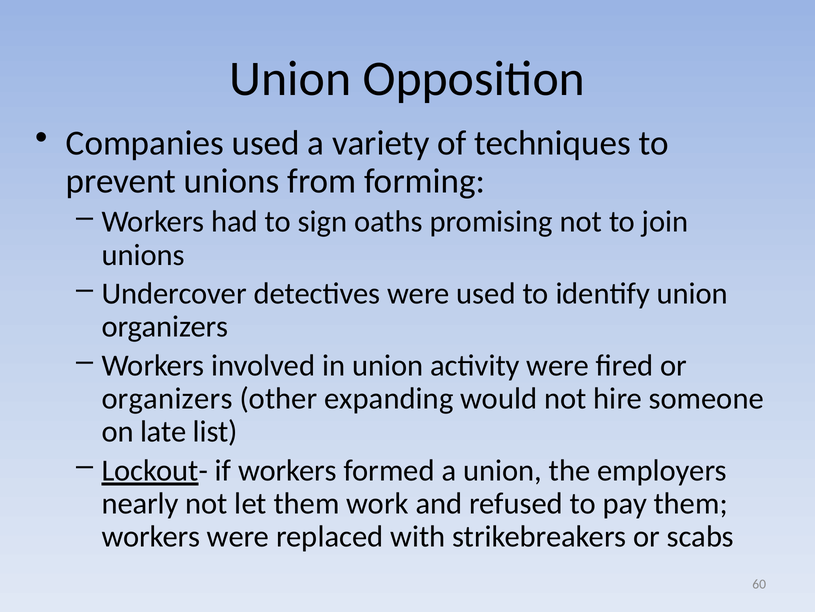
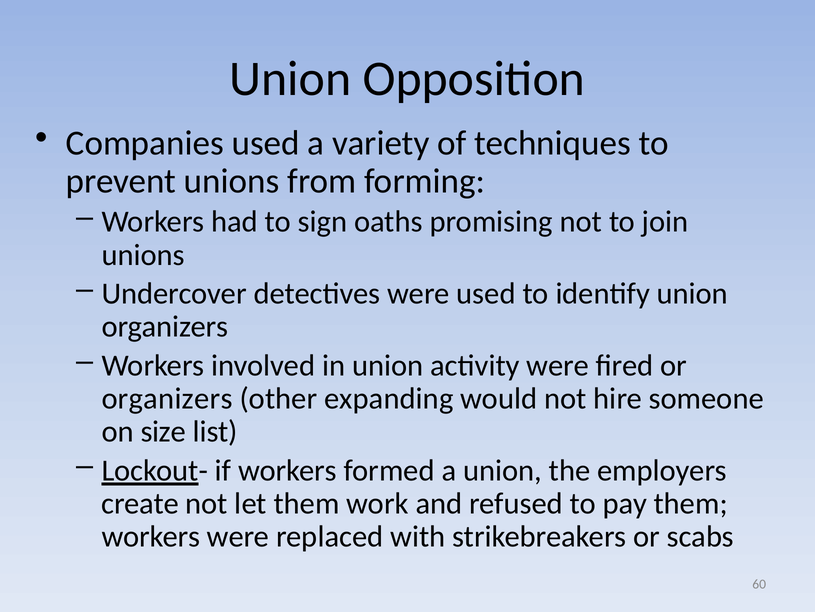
late: late -> size
nearly: nearly -> create
